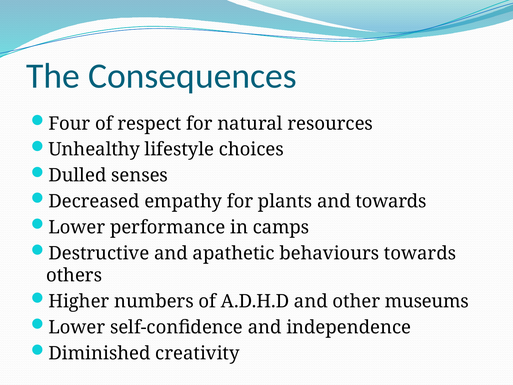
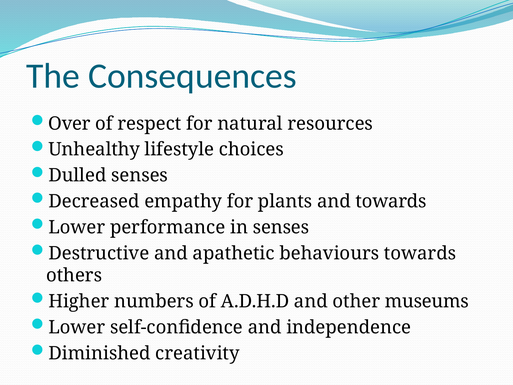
Four: Four -> Over
in camps: camps -> senses
